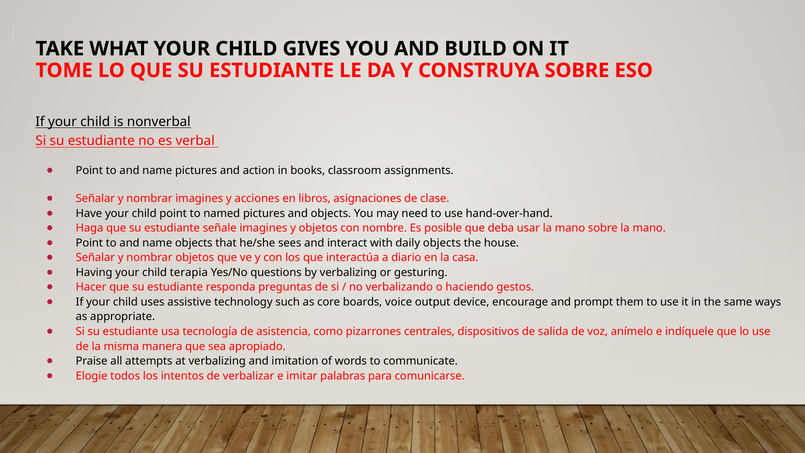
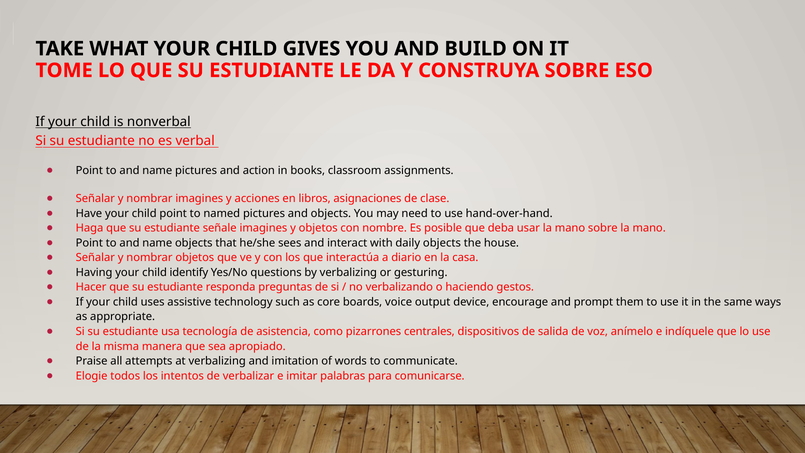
terapia: terapia -> identify
